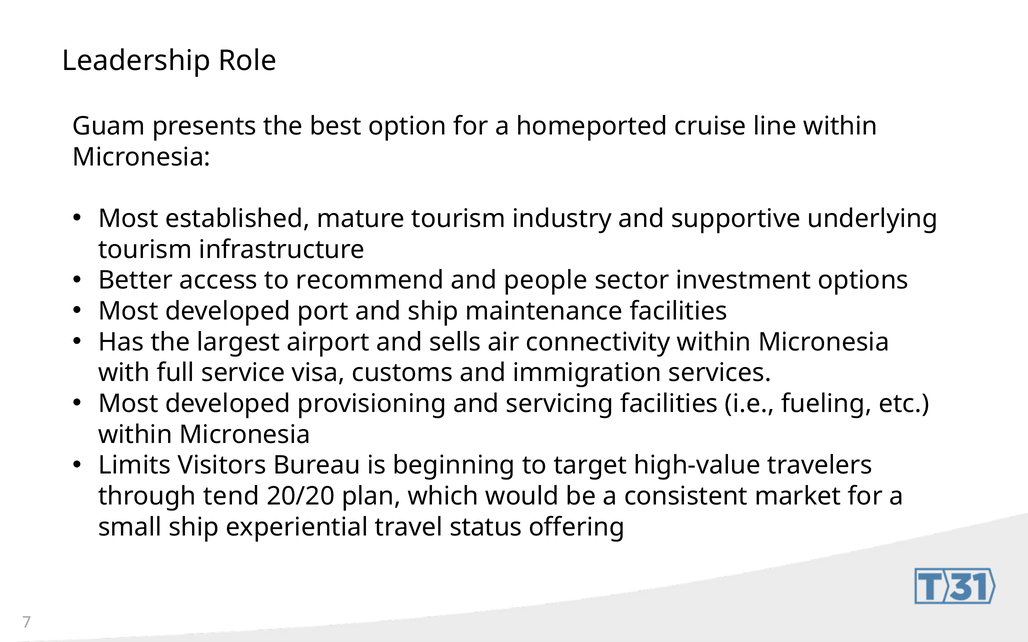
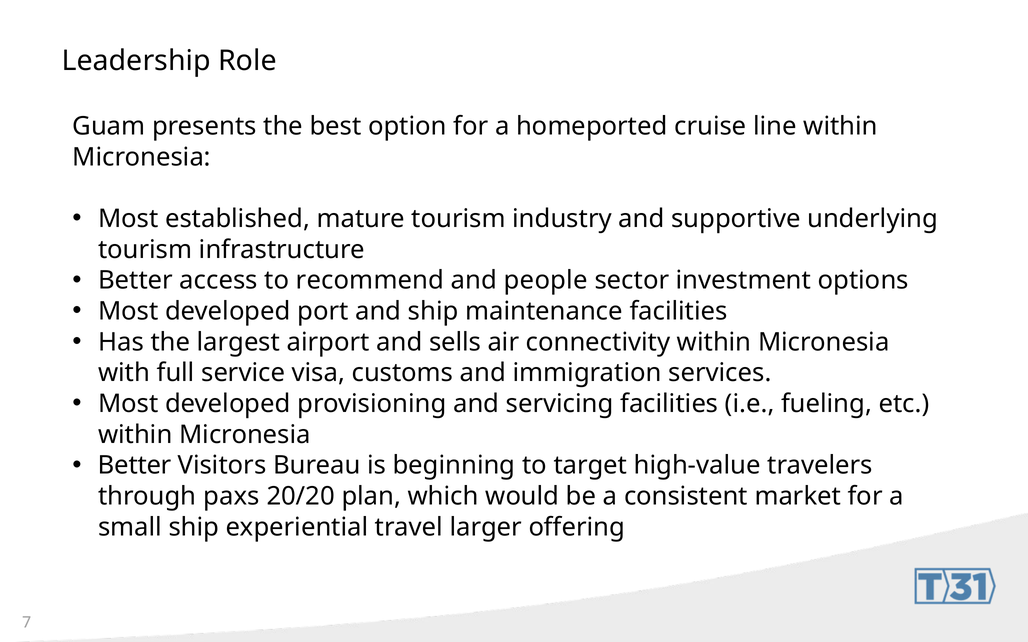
Limits at (135, 466): Limits -> Better
tend: tend -> paxs
status: status -> larger
